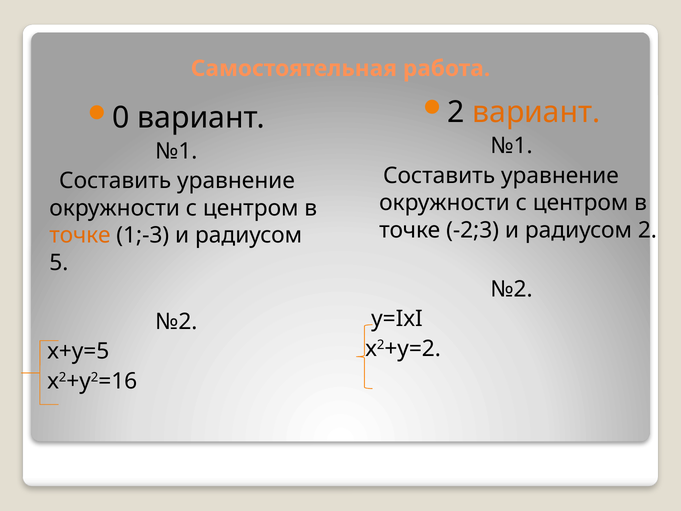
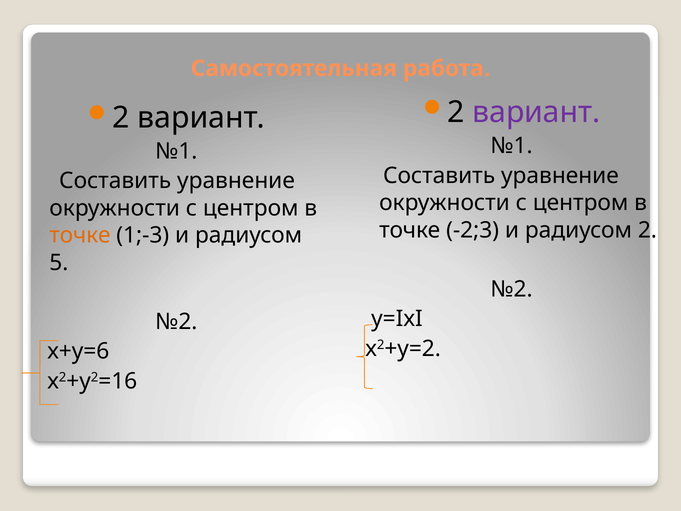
вариант at (536, 112) colour: orange -> purple
0 at (121, 118): 0 -> 2
х+у=5: х+у=5 -> х+у=6
